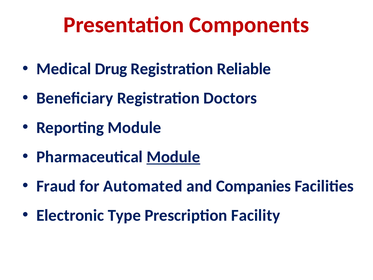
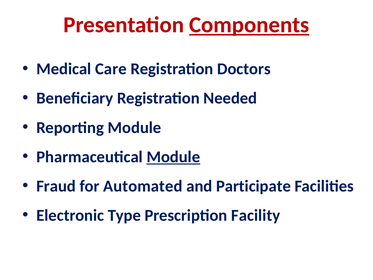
Components underline: none -> present
Drug: Drug -> Care
Reliable: Reliable -> Doctors
Doctors: Doctors -> Needed
Companies: Companies -> Participate
